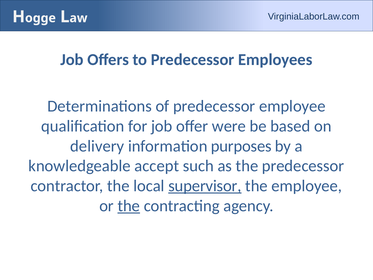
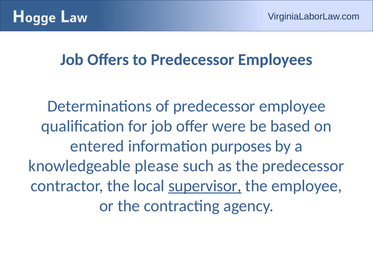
delivery: delivery -> entered
accept: accept -> please
the at (129, 206) underline: present -> none
